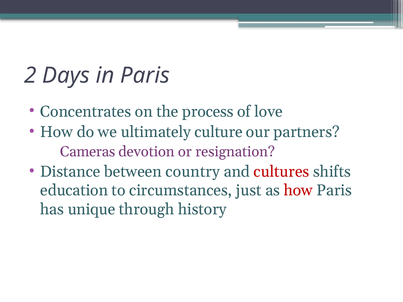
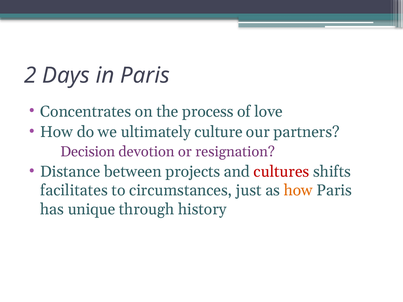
Cameras: Cameras -> Decision
country: country -> projects
education: education -> facilitates
how at (298, 191) colour: red -> orange
